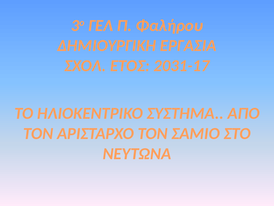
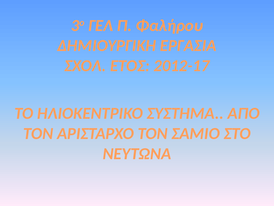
2031-17: 2031-17 -> 2012-17
